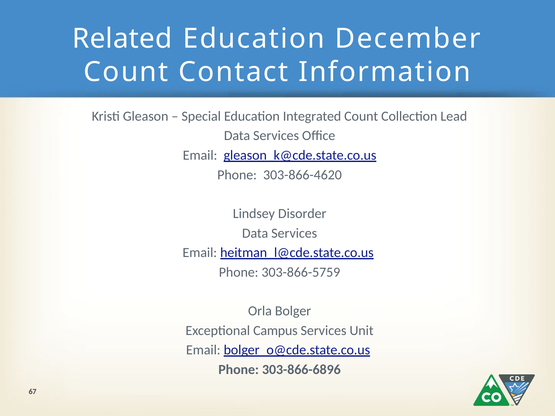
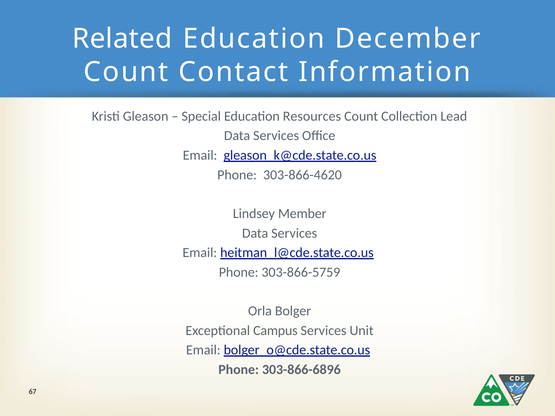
Integrated: Integrated -> Resources
Disorder: Disorder -> Member
